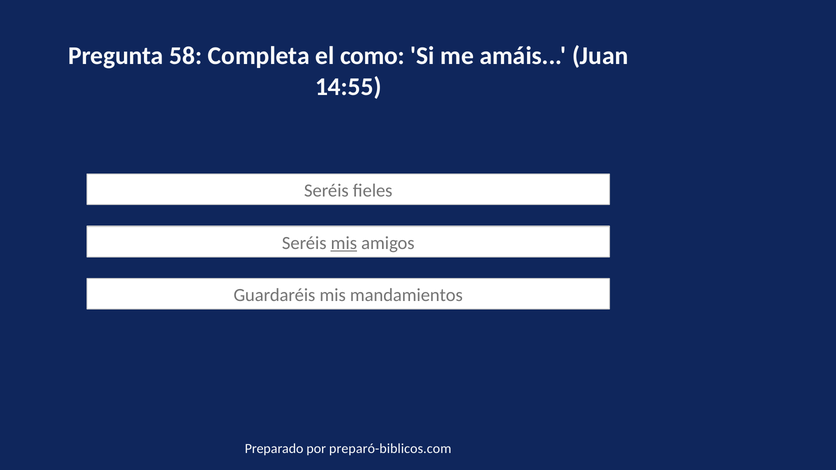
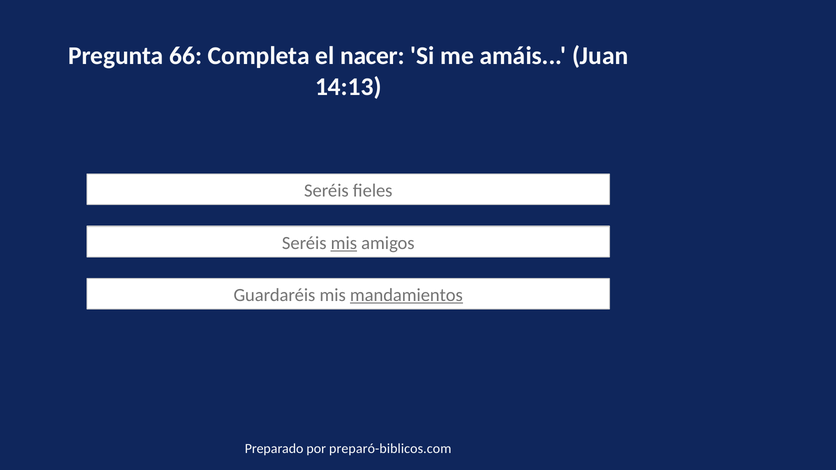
58: 58 -> 66
como: como -> nacer
14:55: 14:55 -> 14:13
mandamientos underline: none -> present
